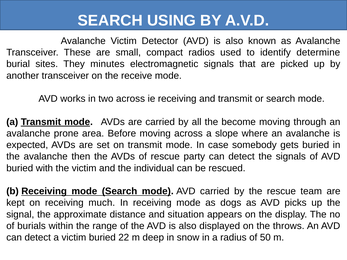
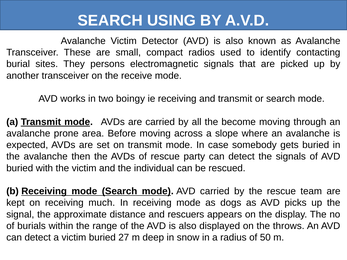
determine: determine -> contacting
minutes: minutes -> persons
two across: across -> boingy
situation: situation -> rescuers
22: 22 -> 27
